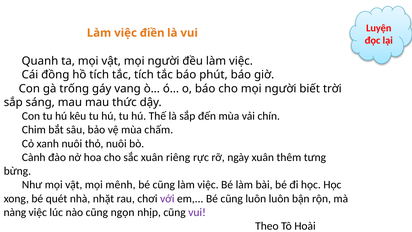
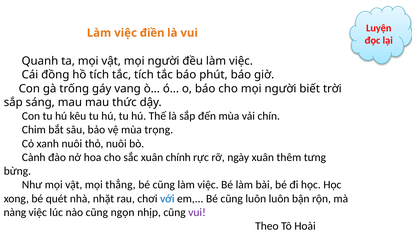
chấm: chấm -> trọng
riêng: riêng -> chính
mênh: mênh -> thẳng
với colour: purple -> blue
